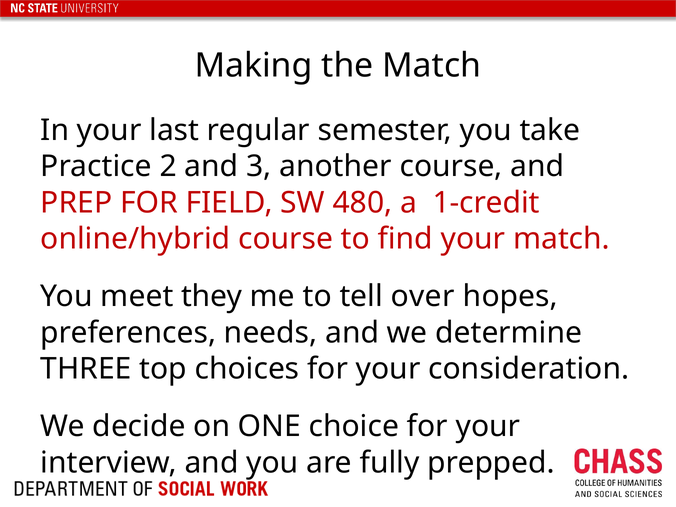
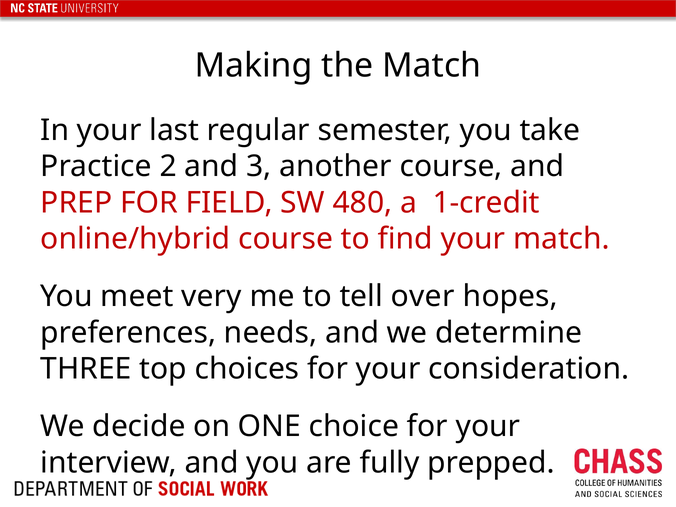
they: they -> very
